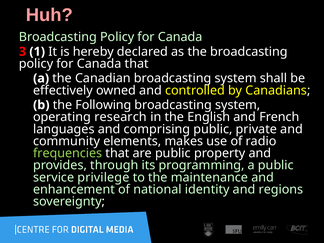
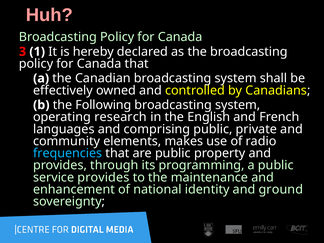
frequencies colour: light green -> light blue
service privilege: privilege -> provides
regions: regions -> ground
